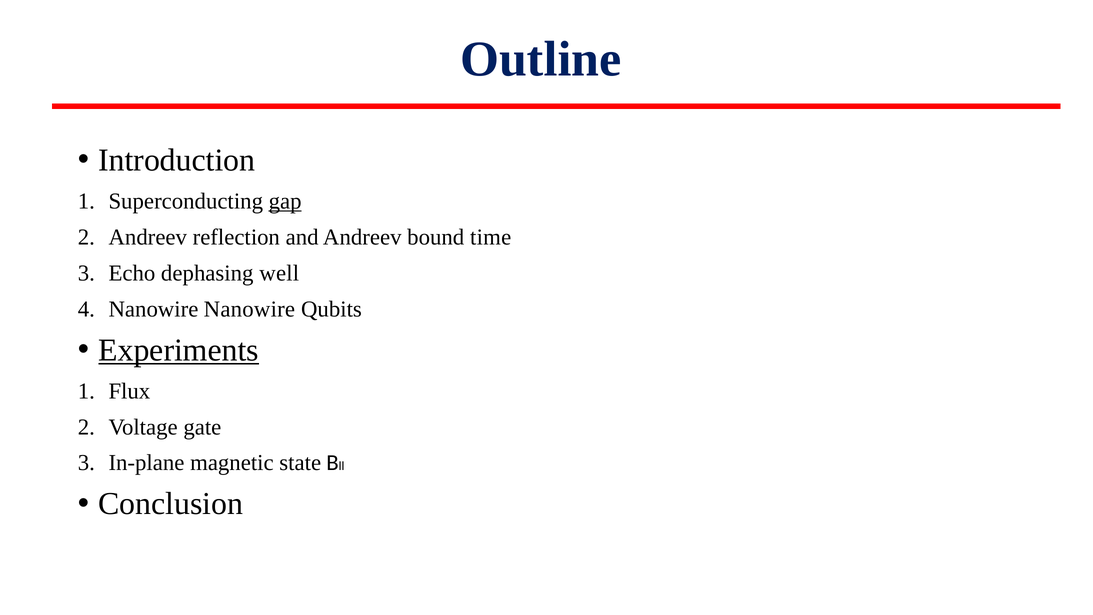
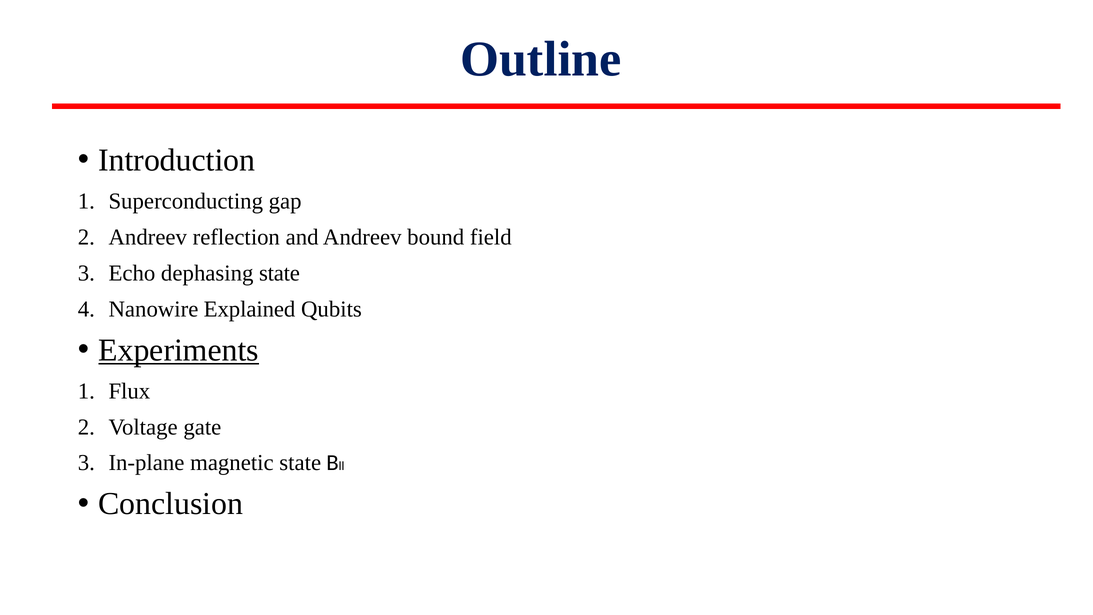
gap underline: present -> none
time: time -> field
dephasing well: well -> state
Nanowire Nanowire: Nanowire -> Explained
